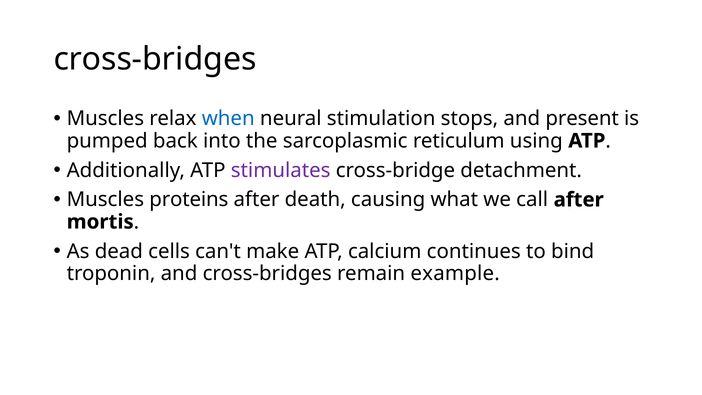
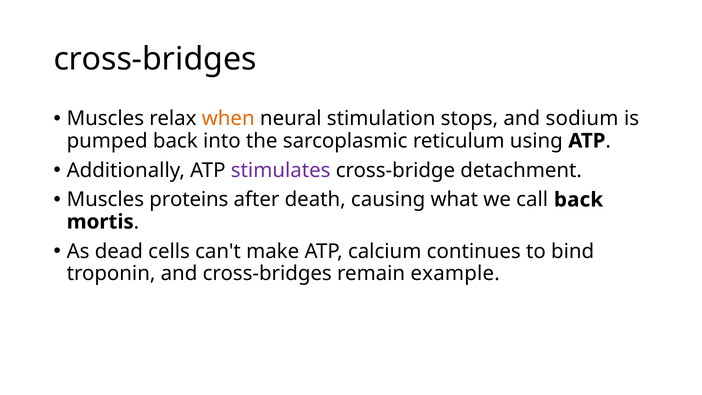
when colour: blue -> orange
present: present -> sodium
call after: after -> back
